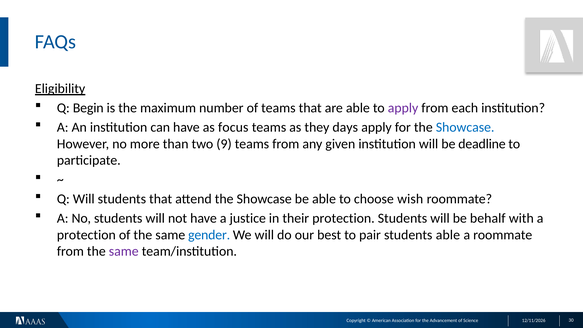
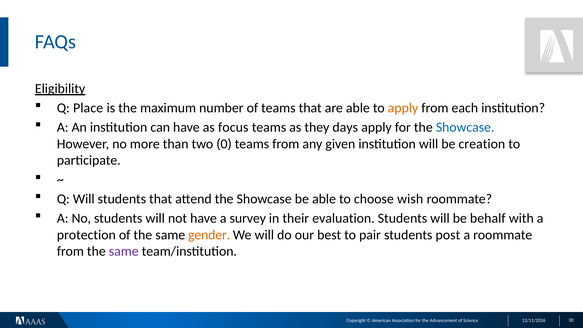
Begin: Begin -> Place
apply at (403, 108) colour: purple -> orange
9: 9 -> 0
deadline: deadline -> creation
justice: justice -> survey
their protection: protection -> evaluation
gender colour: blue -> orange
students able: able -> post
